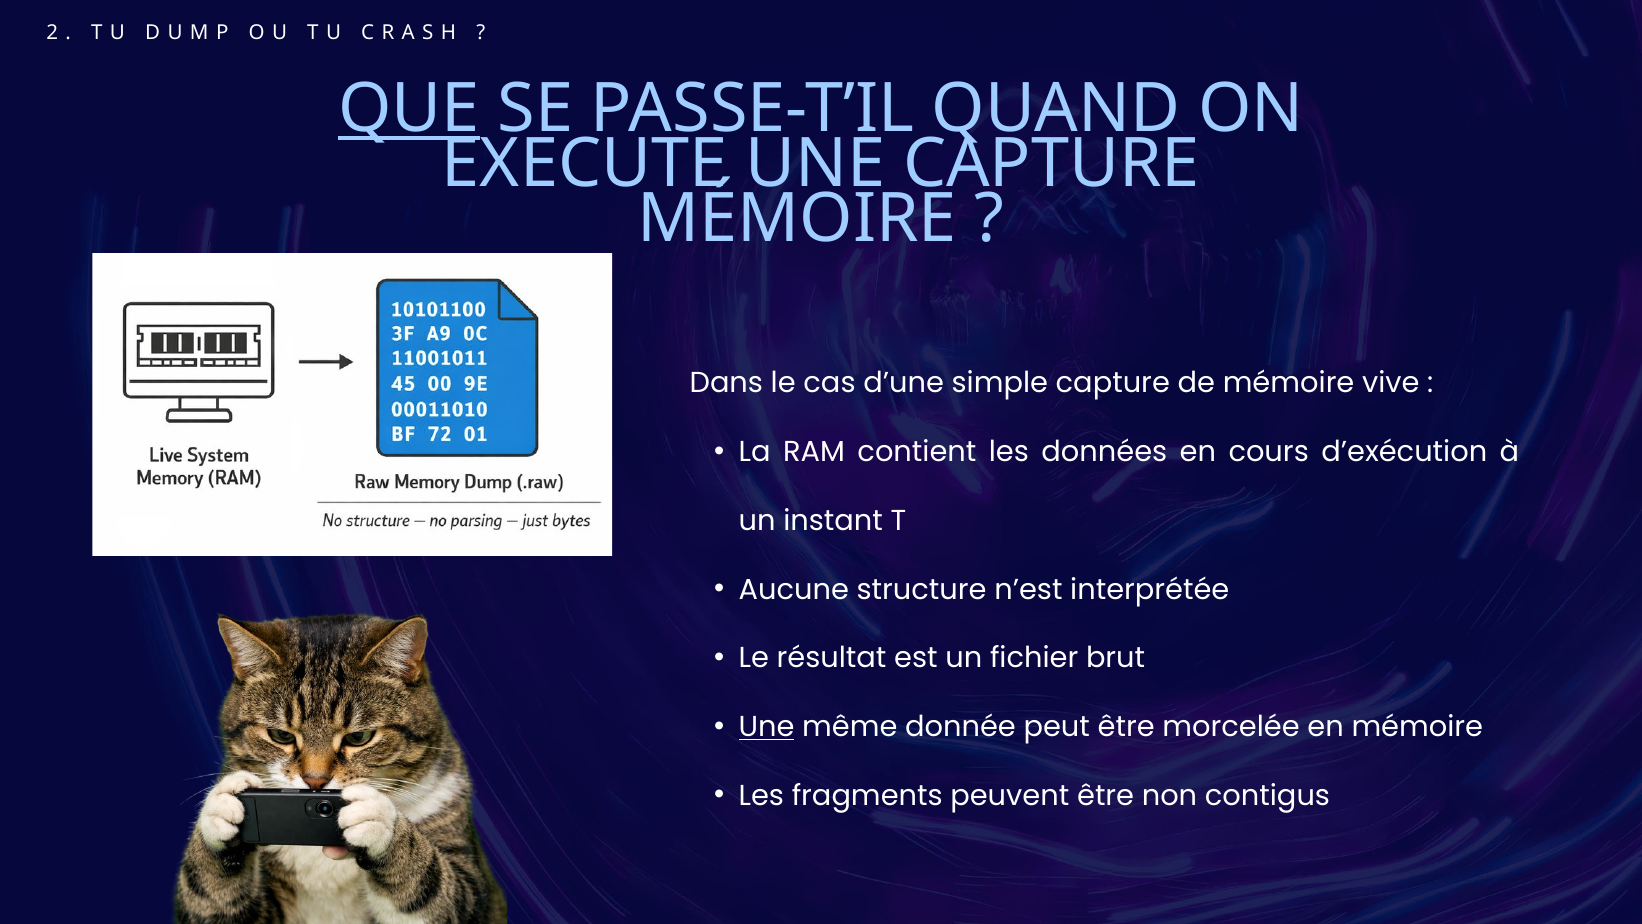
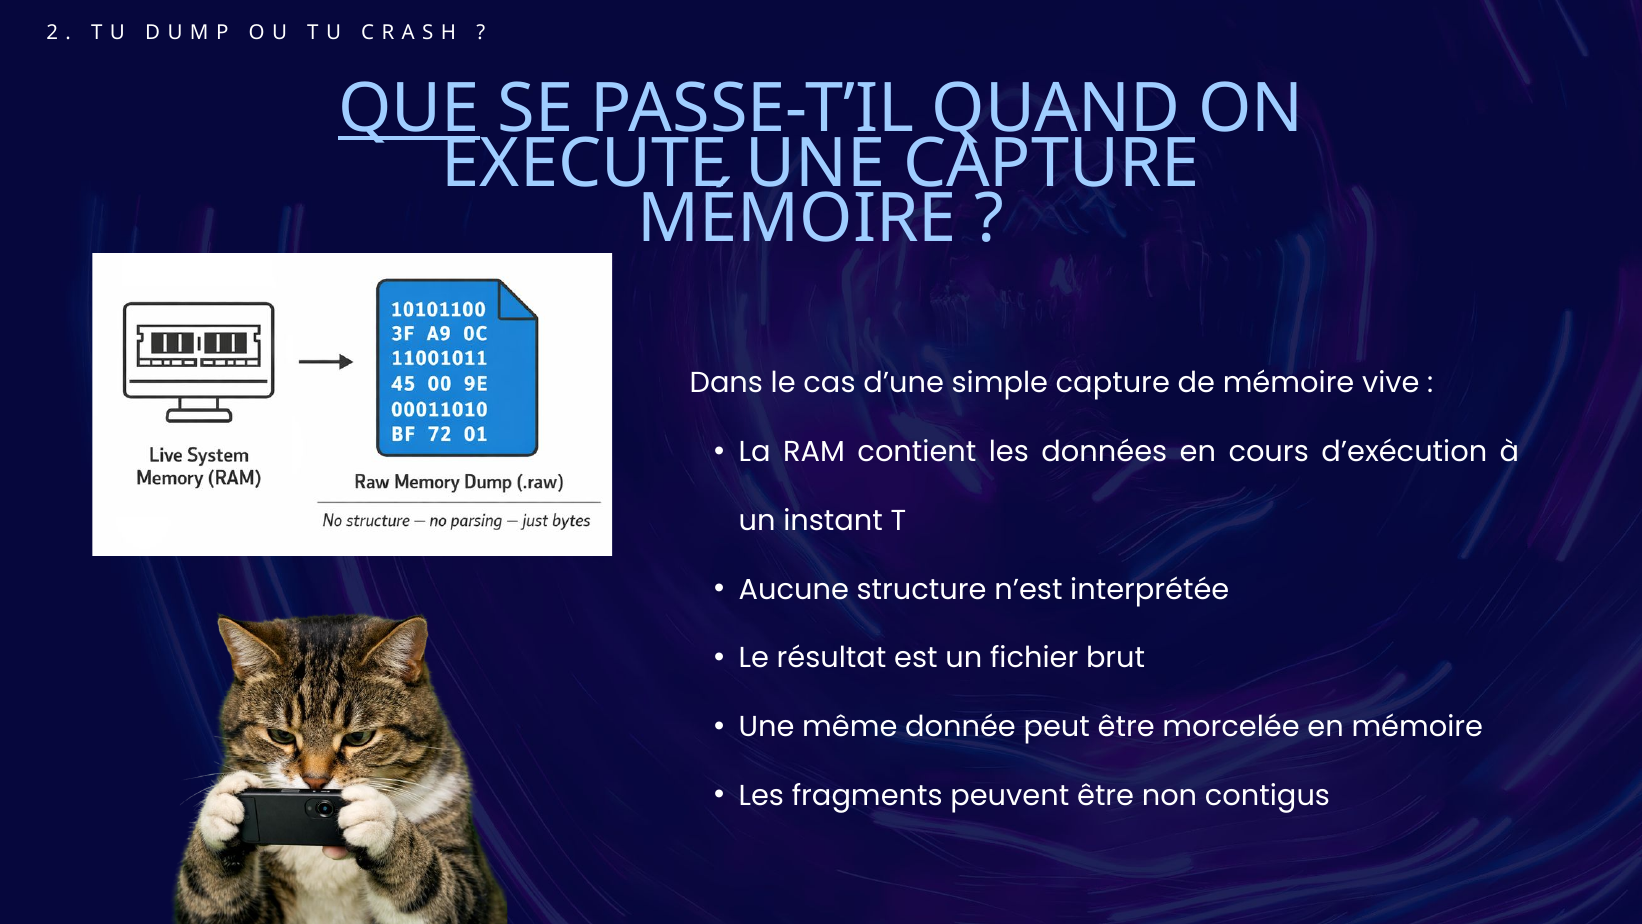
Une at (767, 727) underline: present -> none
